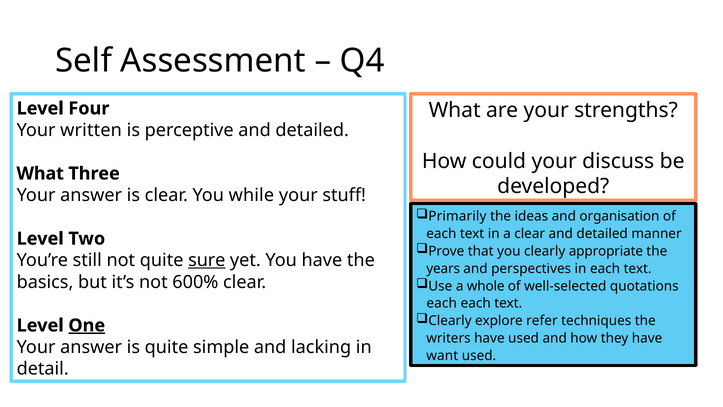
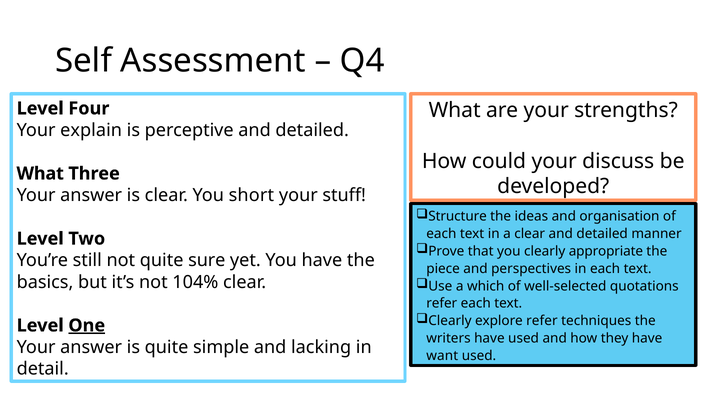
written: written -> explain
while: while -> short
Primarily: Primarily -> Structure
sure underline: present -> none
years: years -> piece
600%: 600% -> 104%
whole: whole -> which
each at (442, 303): each -> refer
